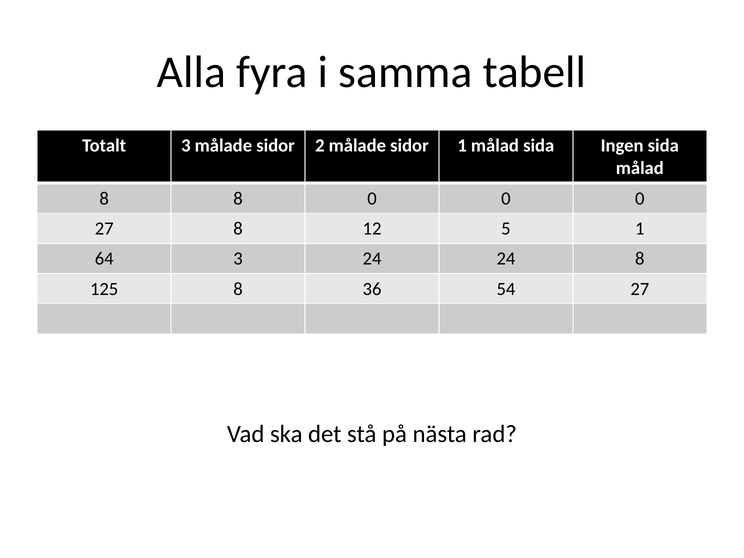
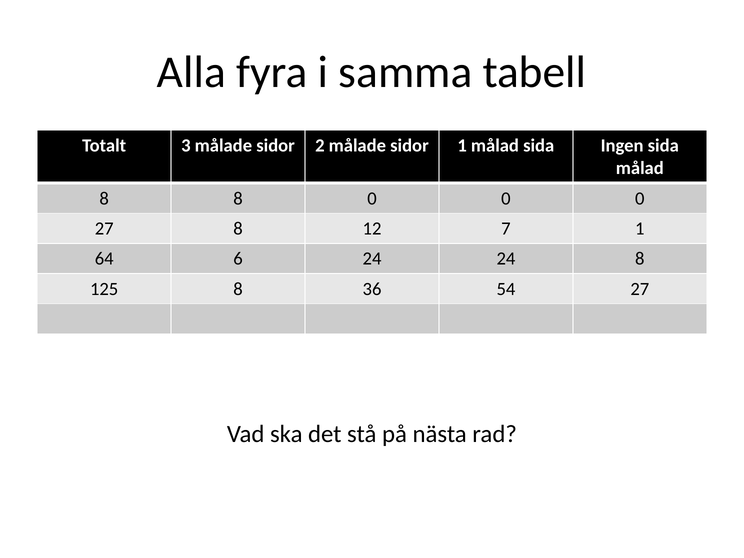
5: 5 -> 7
64 3: 3 -> 6
